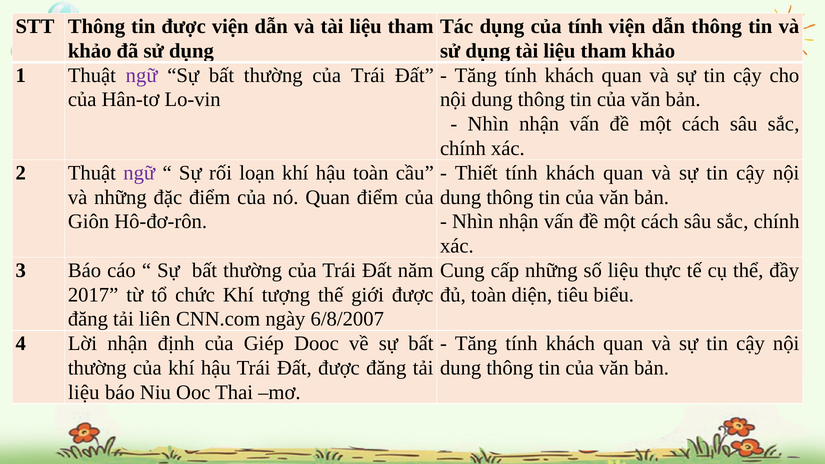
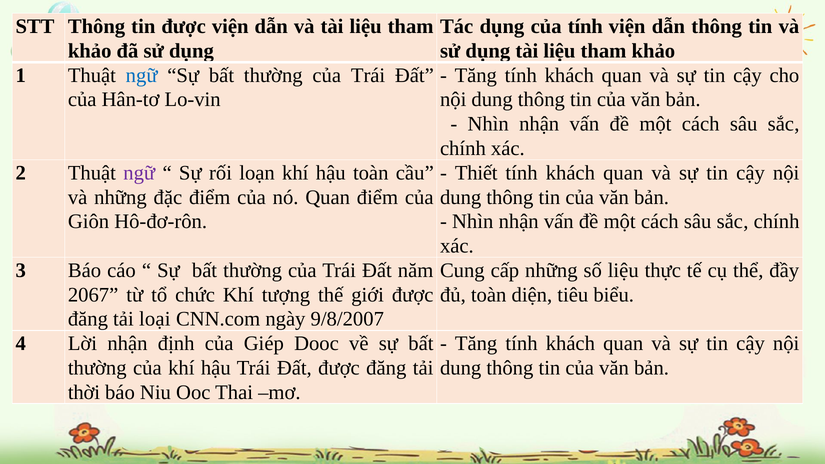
ngữ at (142, 75) colour: purple -> blue
2017: 2017 -> 2067
liên: liên -> loại
6/8/2007: 6/8/2007 -> 9/8/2007
liệu at (84, 392): liệu -> thời
